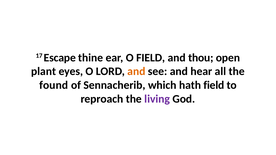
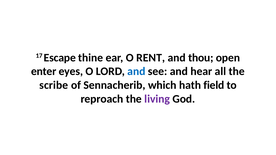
O FIELD: FIELD -> RENT
plant: plant -> enter
and at (136, 72) colour: orange -> blue
found: found -> scribe
